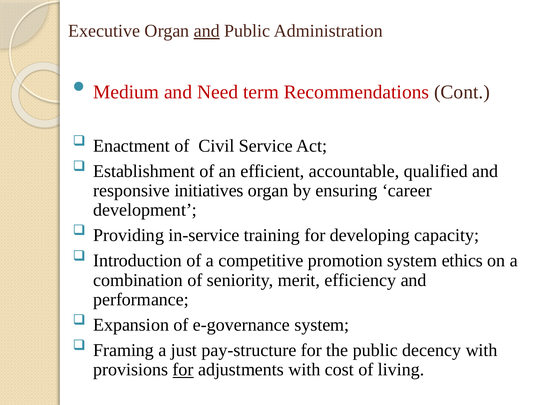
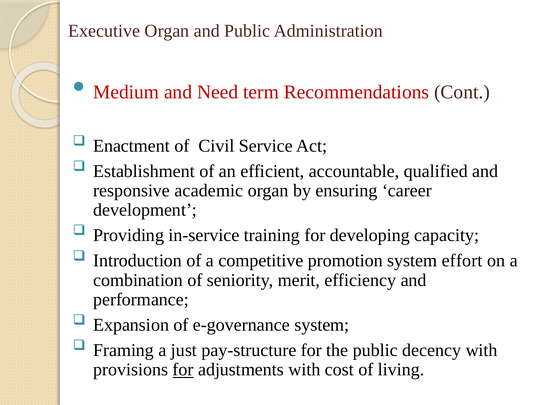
and at (207, 31) underline: present -> none
initiatives: initiatives -> academic
ethics: ethics -> effort
